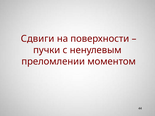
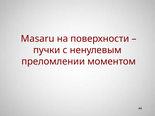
Сдвиги: Сдвиги -> Masaru
